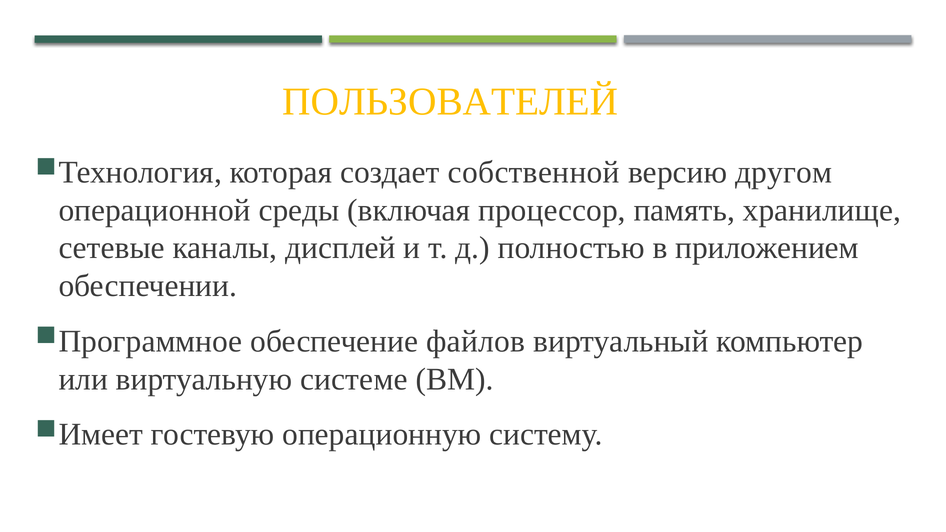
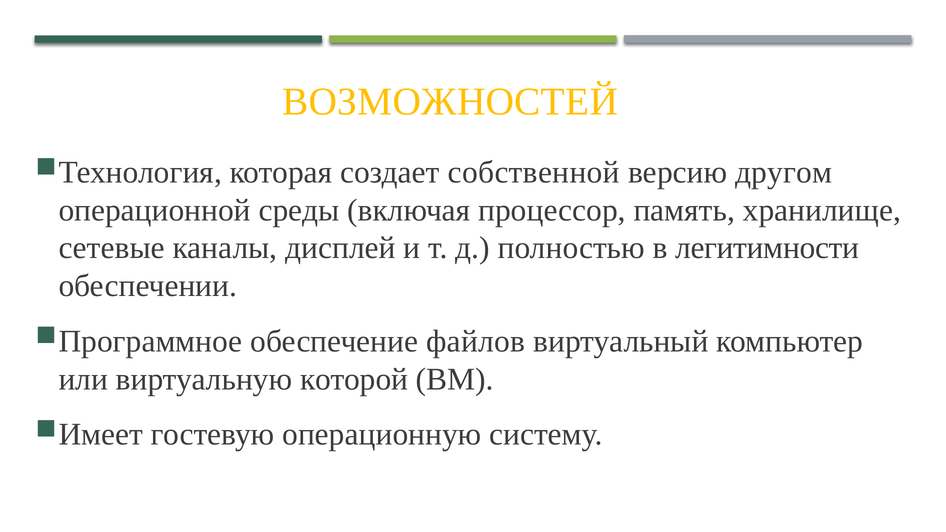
ПОЛЬЗОВАТЕЛЕЙ: ПОЛЬЗОВАТЕЛЕЙ -> ВОЗМОЖНОСТЕЙ
приложением: приложением -> легитимности
системе: системе -> которой
